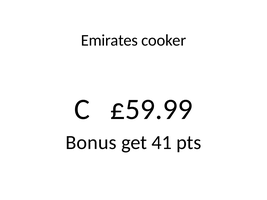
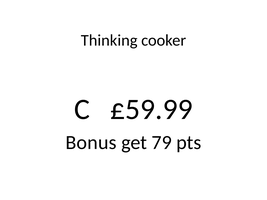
Emirates: Emirates -> Thinking
41: 41 -> 79
